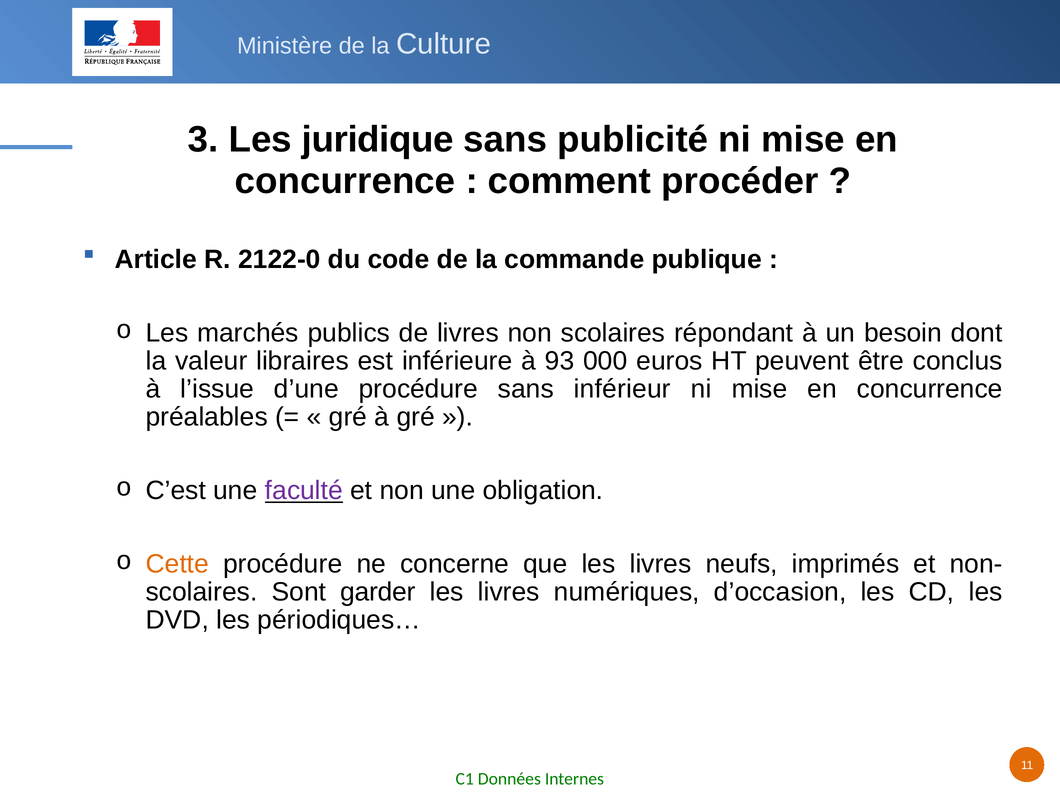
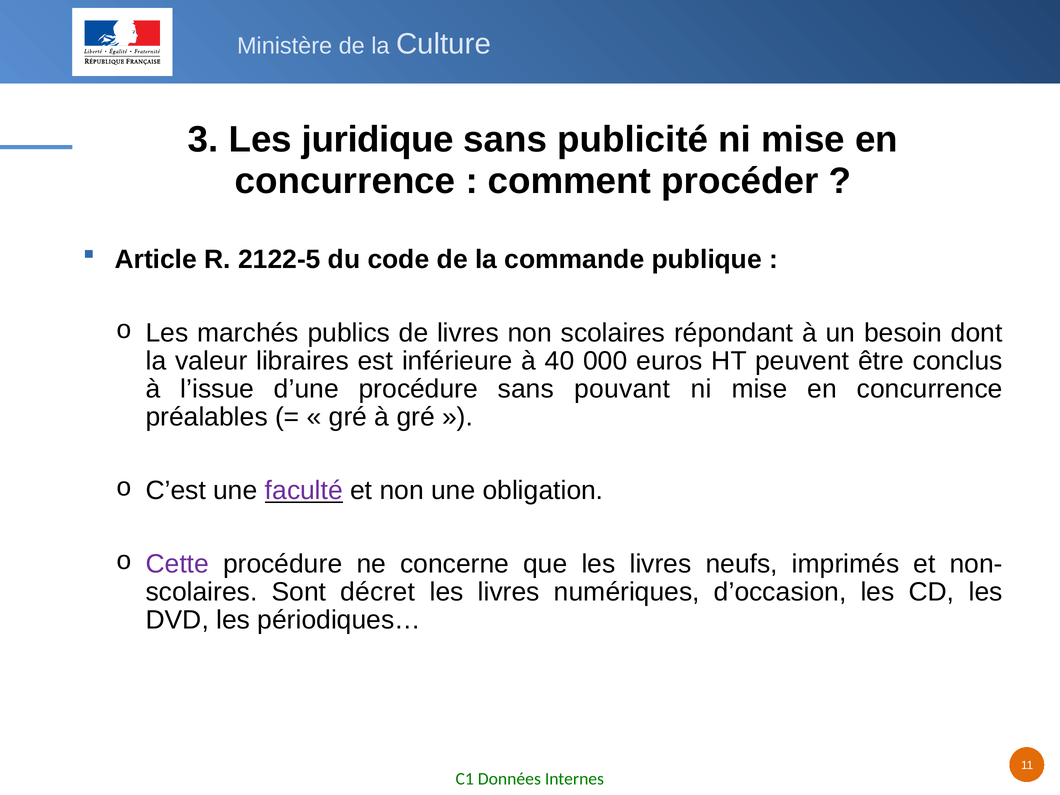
2122-0: 2122-0 -> 2122-5
93: 93 -> 40
inférieur: inférieur -> pouvant
Cette colour: orange -> purple
garder: garder -> décret
